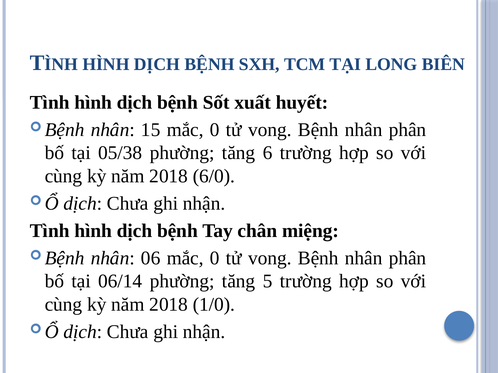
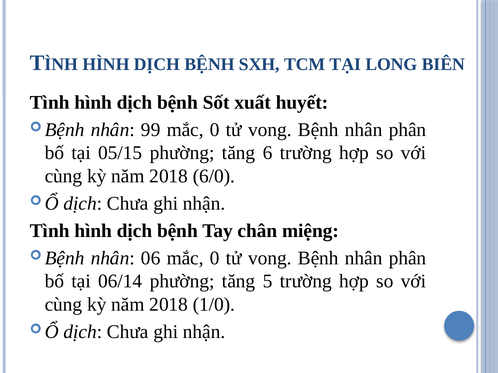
15: 15 -> 99
05/38: 05/38 -> 05/15
